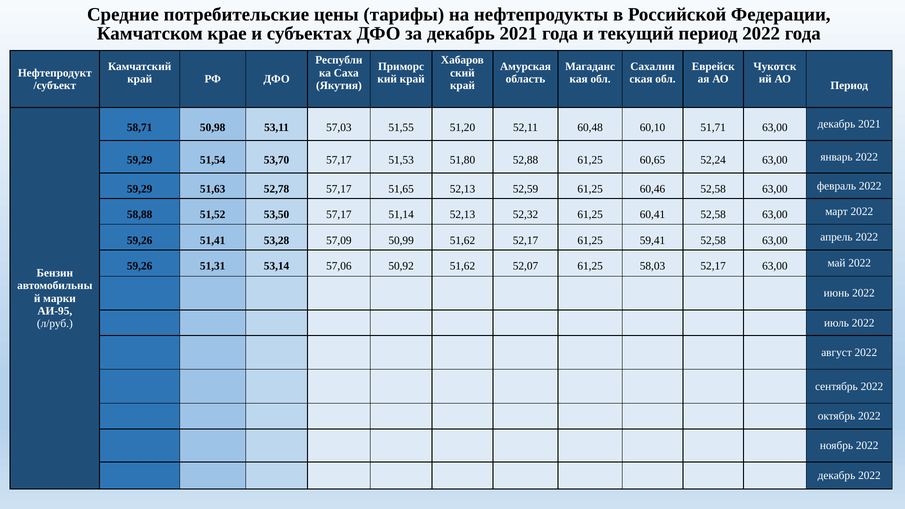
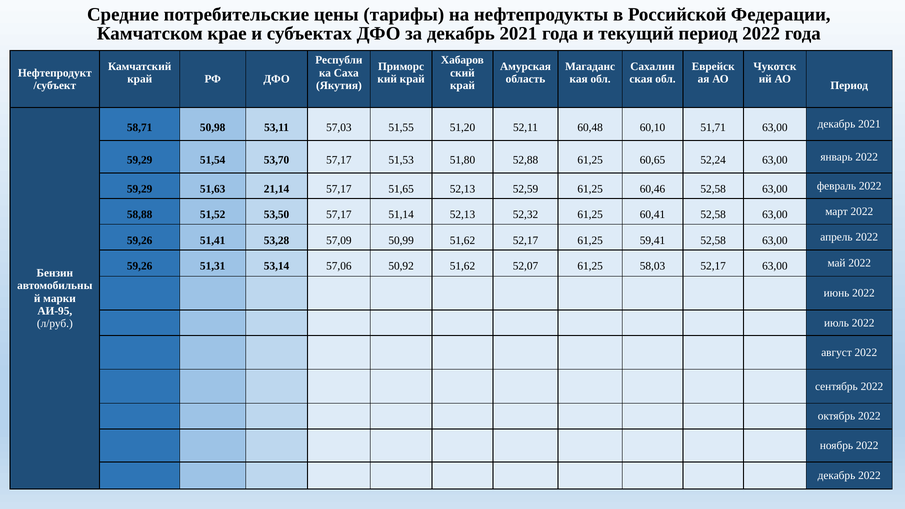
52,78: 52,78 -> 21,14
